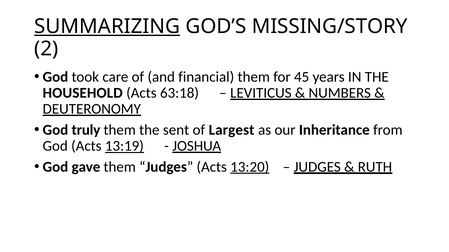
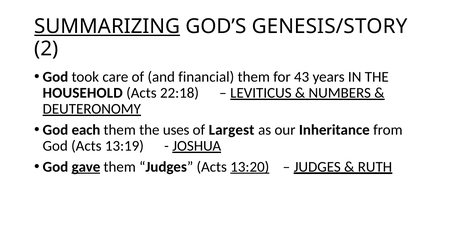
MISSING/STORY: MISSING/STORY -> GENESIS/STORY
45: 45 -> 43
63:18: 63:18 -> 22:18
truly: truly -> each
sent: sent -> uses
13:19 underline: present -> none
gave underline: none -> present
